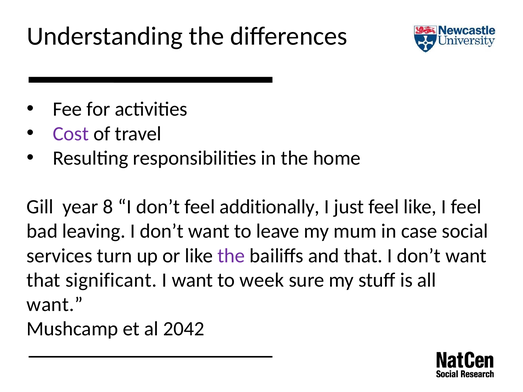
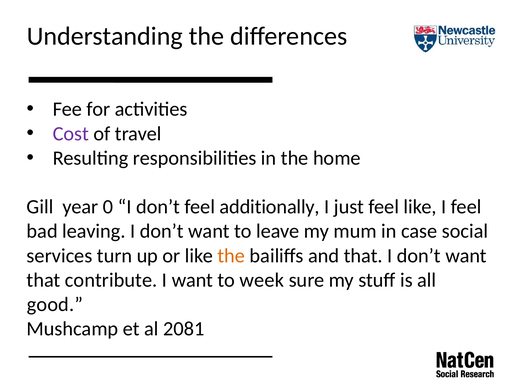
8: 8 -> 0
the at (231, 256) colour: purple -> orange
significant: significant -> contribute
want at (55, 305): want -> good
2042: 2042 -> 2081
